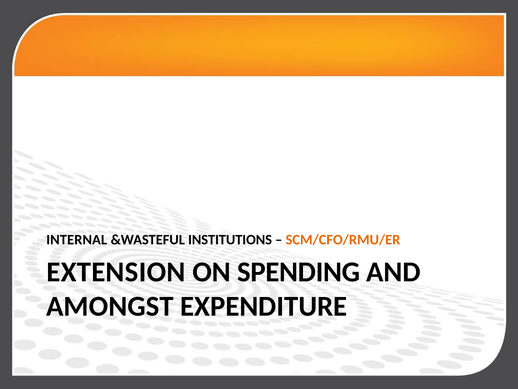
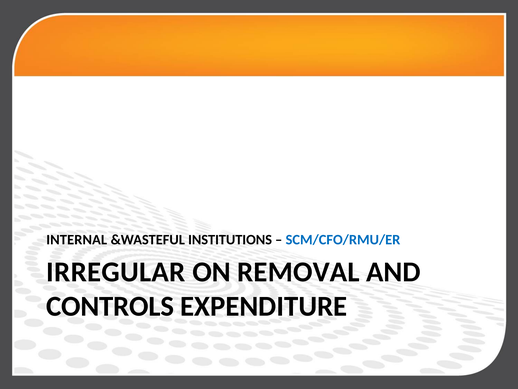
SCM/CFO/RMU/ER colour: orange -> blue
EXTENSION: EXTENSION -> IRREGULAR
SPENDING: SPENDING -> REMOVAL
AMONGST: AMONGST -> CONTROLS
